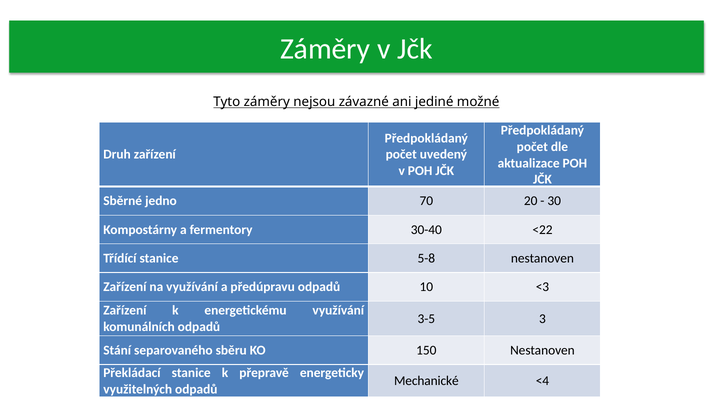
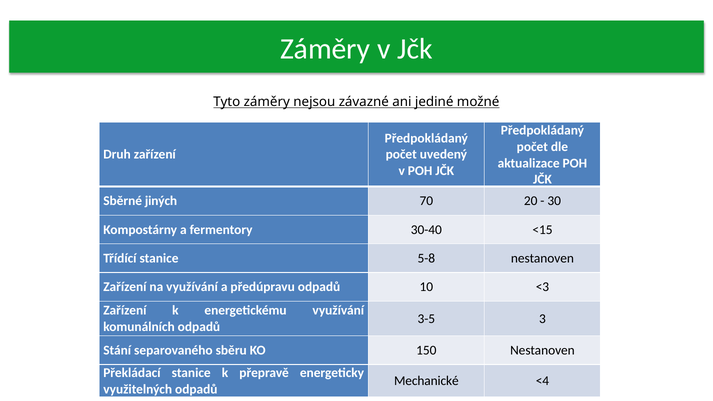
jedno: jedno -> jiných
<22: <22 -> <15
